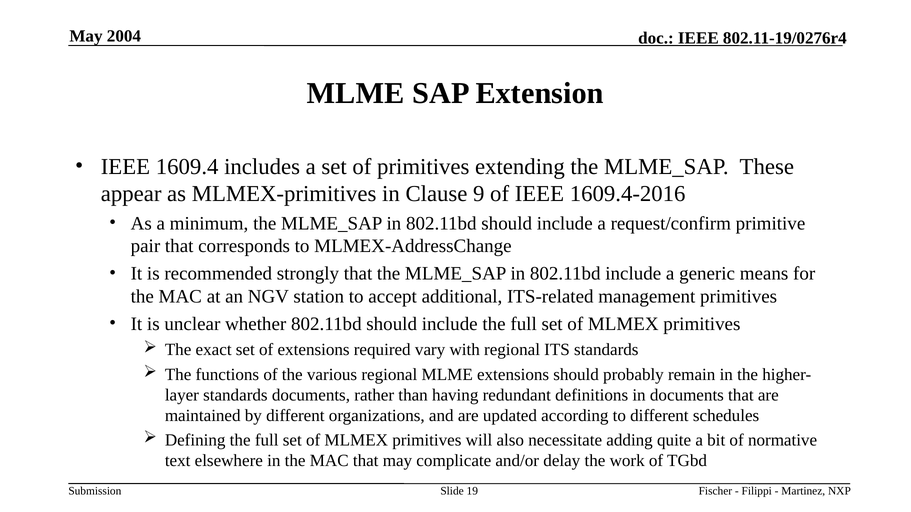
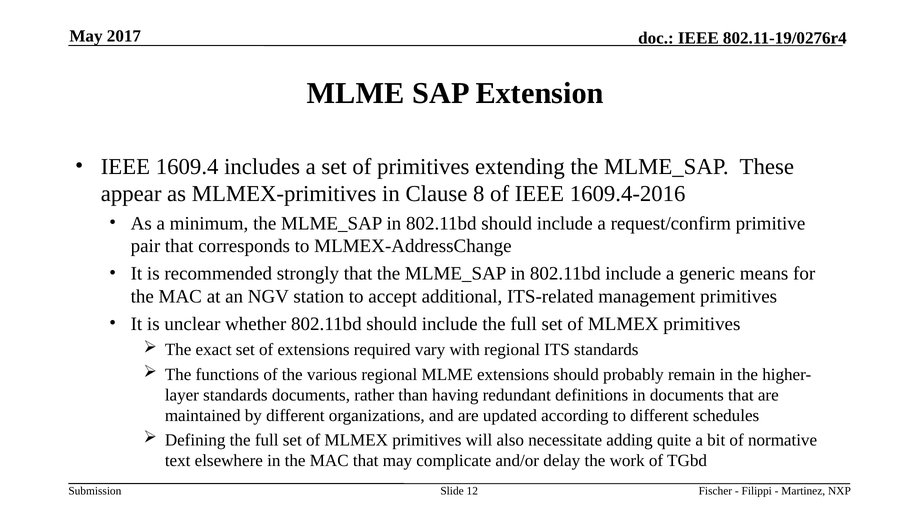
2004: 2004 -> 2017
9: 9 -> 8
19: 19 -> 12
